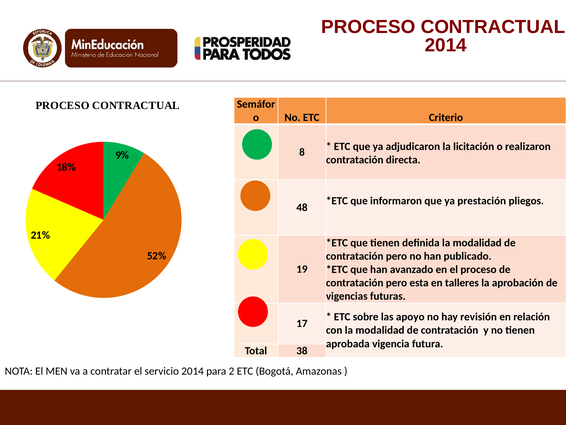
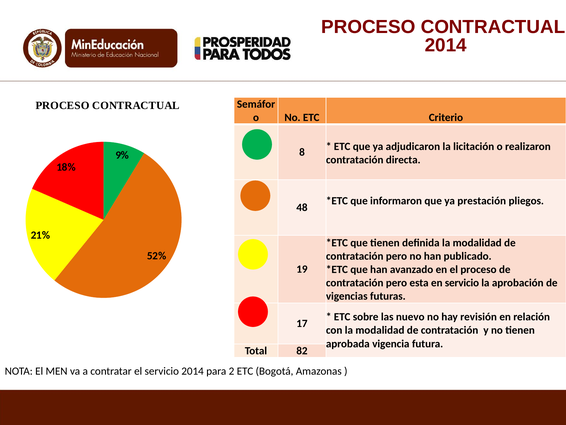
en talleres: talleres -> servicio
apoyo: apoyo -> nuevo
38: 38 -> 82
